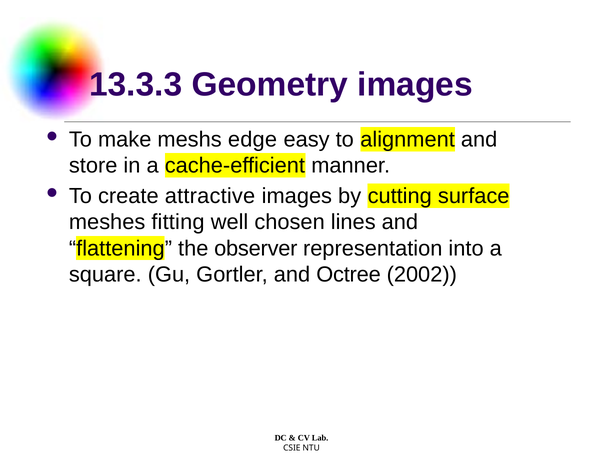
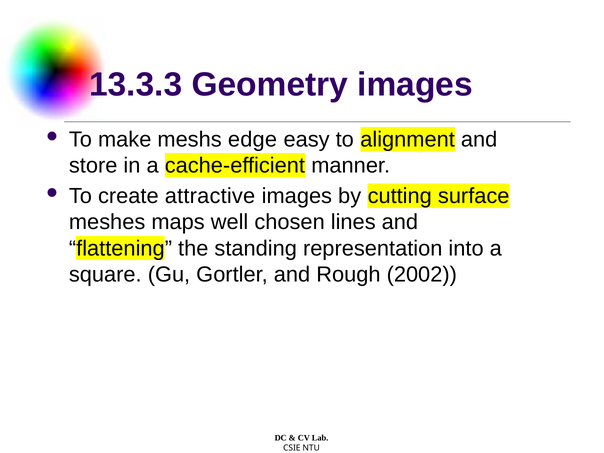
fitting: fitting -> maps
observer: observer -> standing
Octree: Octree -> Rough
